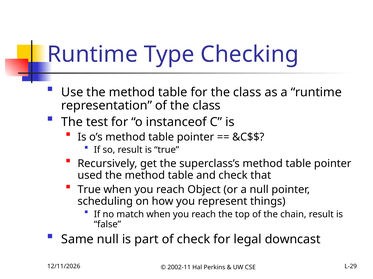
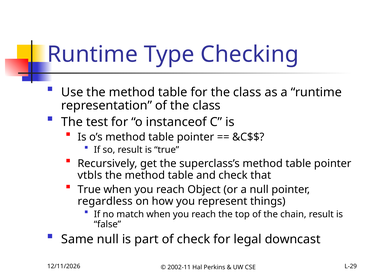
used: used -> vtbls
scheduling: scheduling -> regardless
